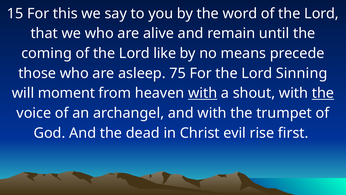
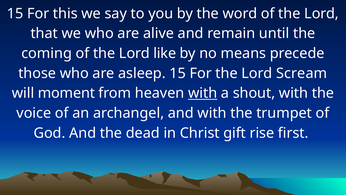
asleep 75: 75 -> 15
Sinning: Sinning -> Scream
the at (323, 93) underline: present -> none
evil: evil -> gift
